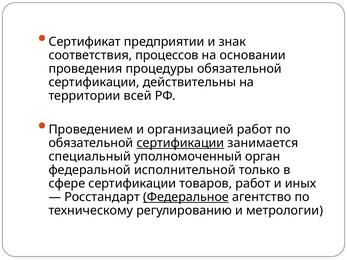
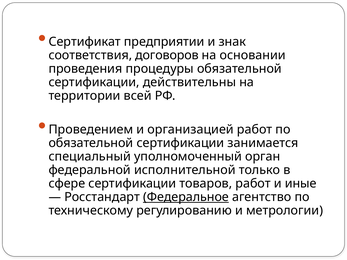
процессов: процессов -> договоров
сертификации at (180, 143) underline: present -> none
иных: иных -> иные
